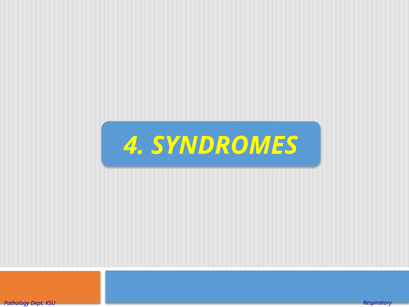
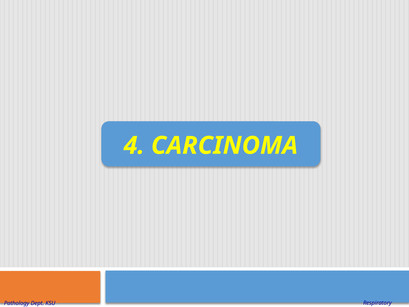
SYNDROMES: SYNDROMES -> CARCINOMA
